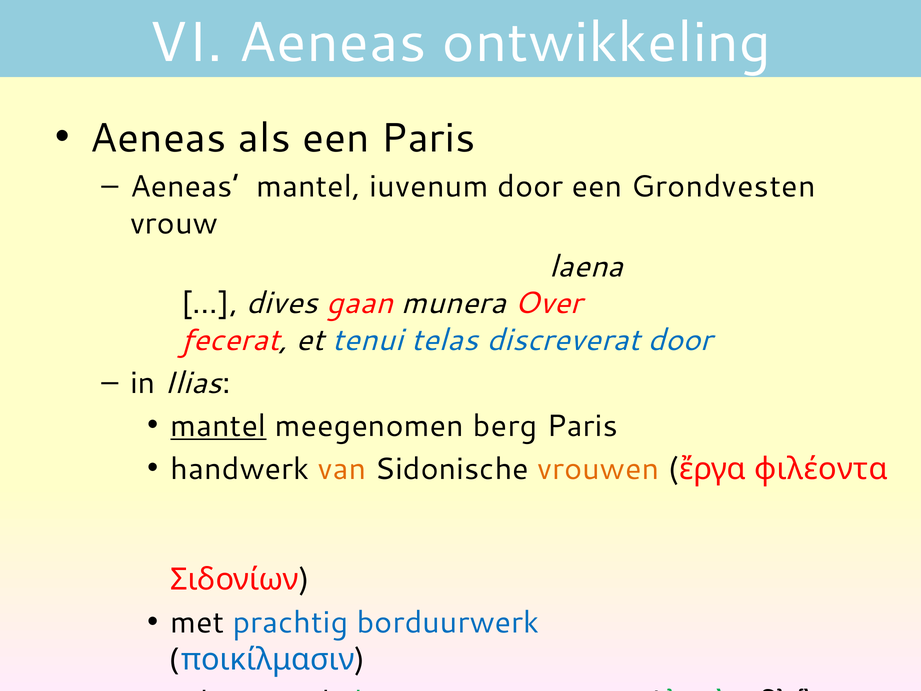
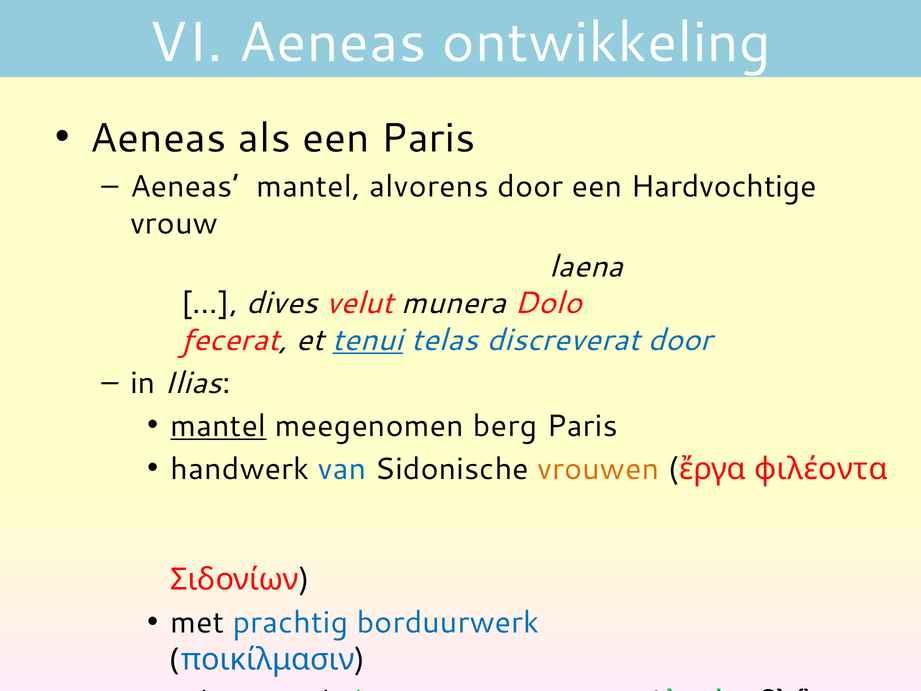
iuvenum: iuvenum -> alvorens
Grondvesten: Grondvesten -> Hardvochtige
gaan: gaan -> velut
Over: Over -> Dolo
tenui underline: none -> present
van at (342, 469) colour: orange -> blue
